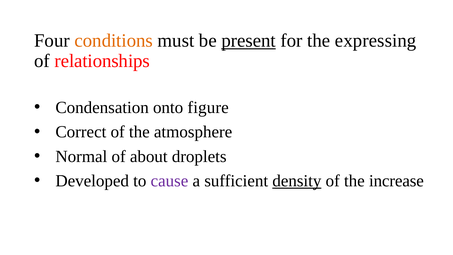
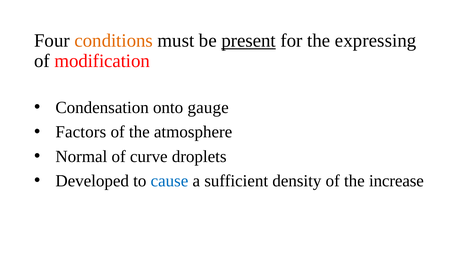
relationships: relationships -> modification
figure: figure -> gauge
Correct: Correct -> Factors
about: about -> curve
cause colour: purple -> blue
density underline: present -> none
